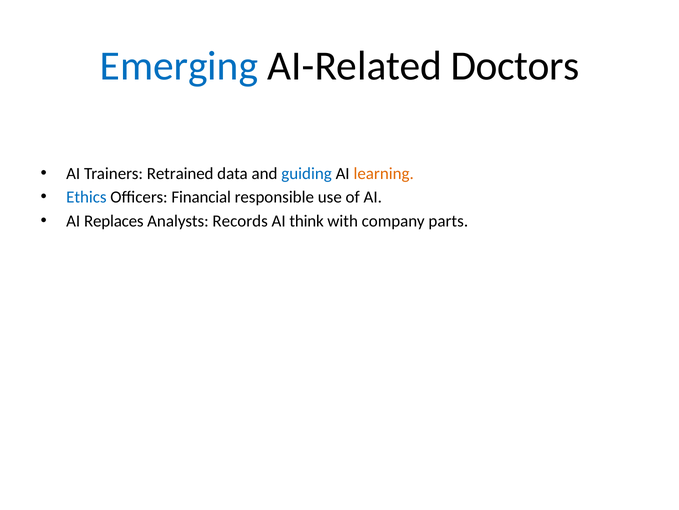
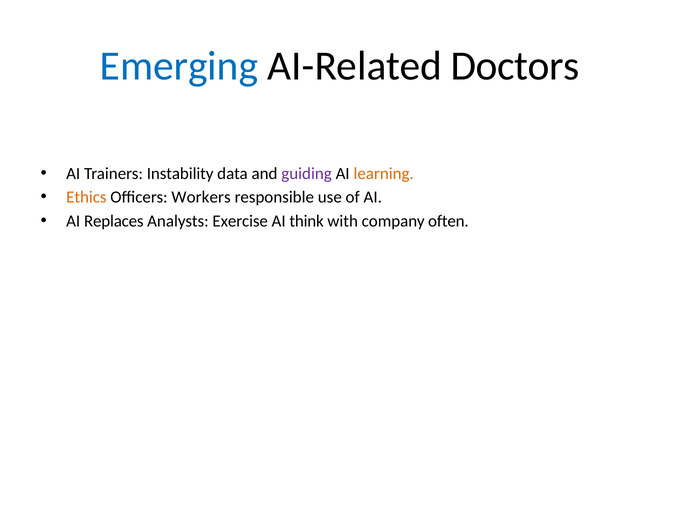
Retrained: Retrained -> Instability
guiding colour: blue -> purple
Ethics colour: blue -> orange
Financial: Financial -> Workers
Records: Records -> Exercise
parts: parts -> often
